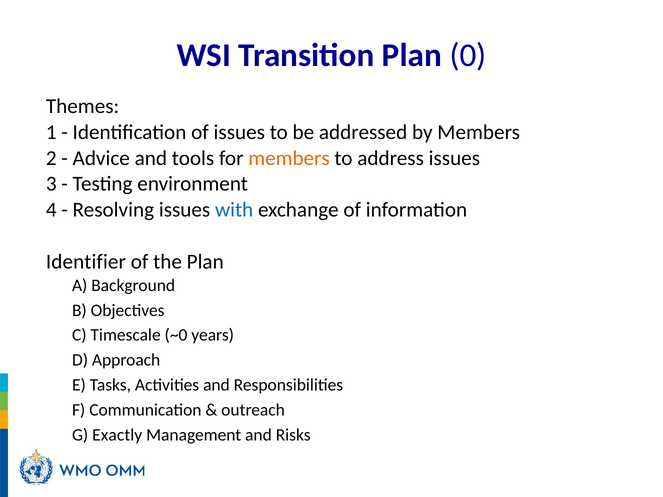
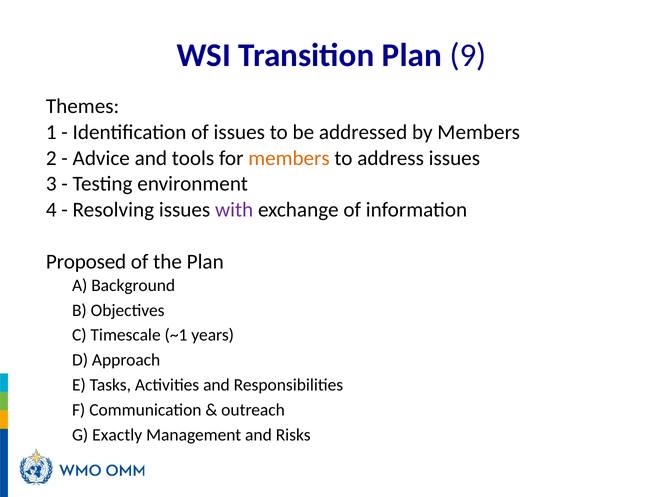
0: 0 -> 9
with colour: blue -> purple
Identifier: Identifier -> Proposed
~0: ~0 -> ~1
